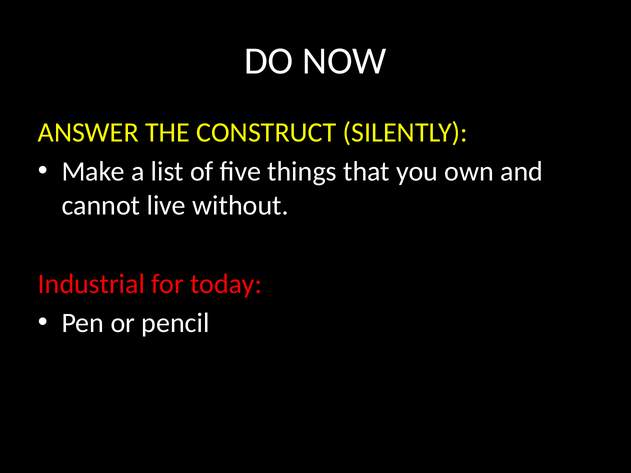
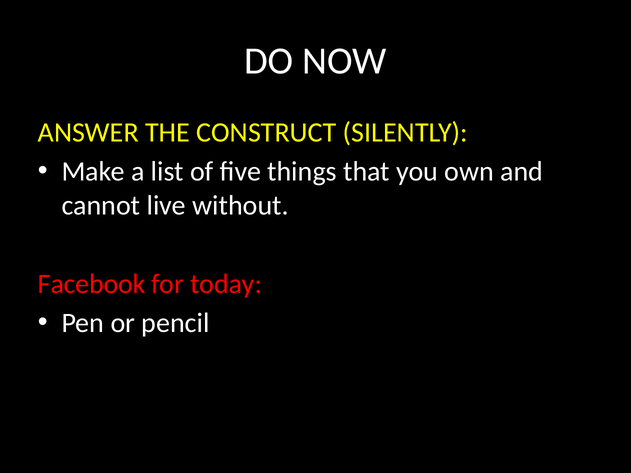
Industrial: Industrial -> Facebook
